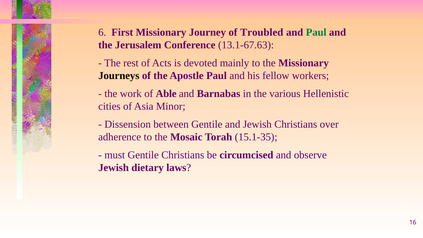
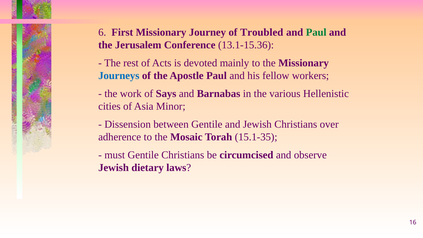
13.1-67.63: 13.1-67.63 -> 13.1-15.36
Journeys colour: black -> blue
Able: Able -> Says
